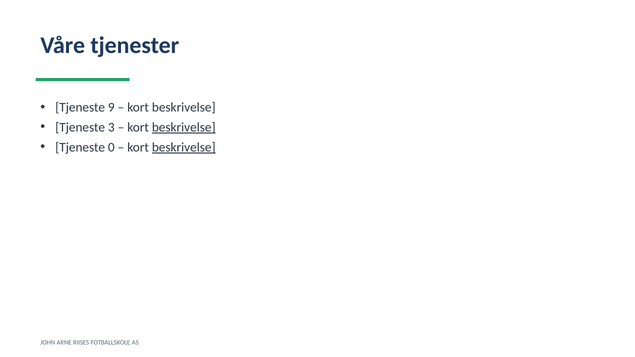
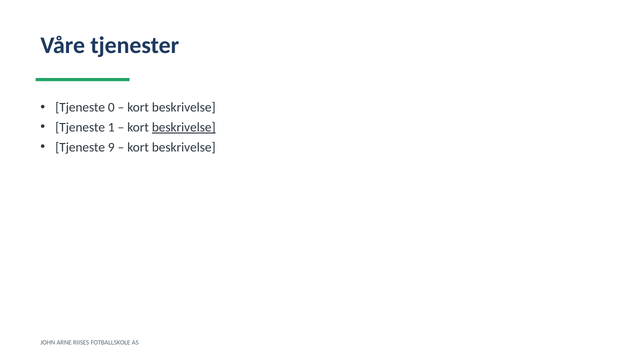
9: 9 -> 0
3: 3 -> 1
0: 0 -> 9
beskrivelse at (184, 147) underline: present -> none
